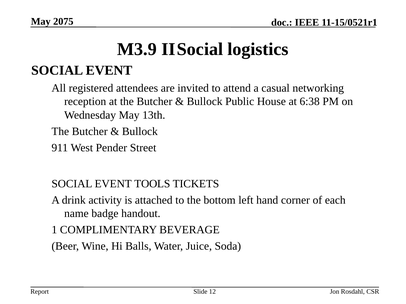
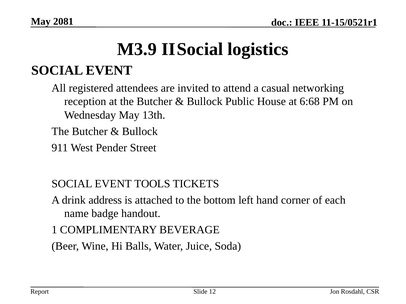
2075: 2075 -> 2081
6:38: 6:38 -> 6:68
activity: activity -> address
